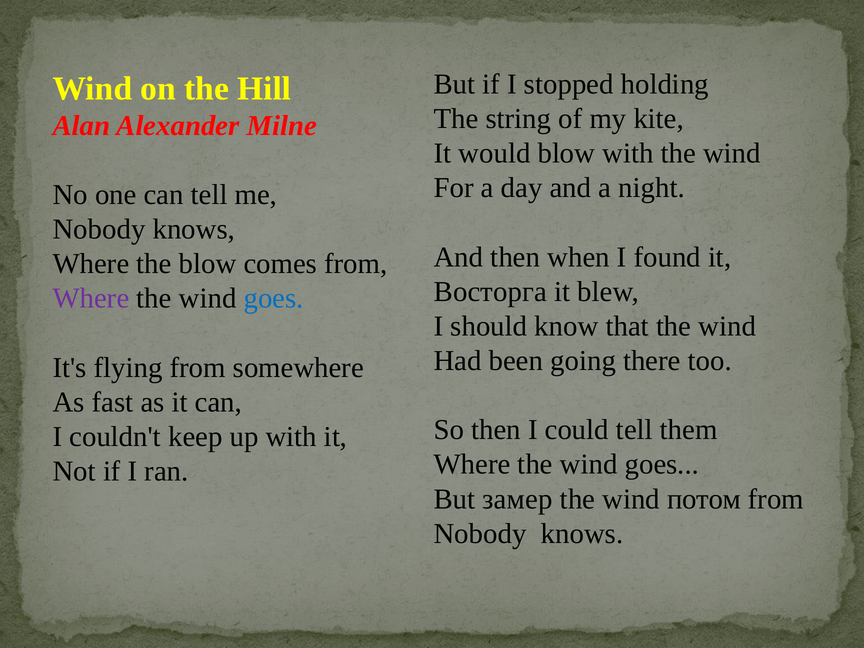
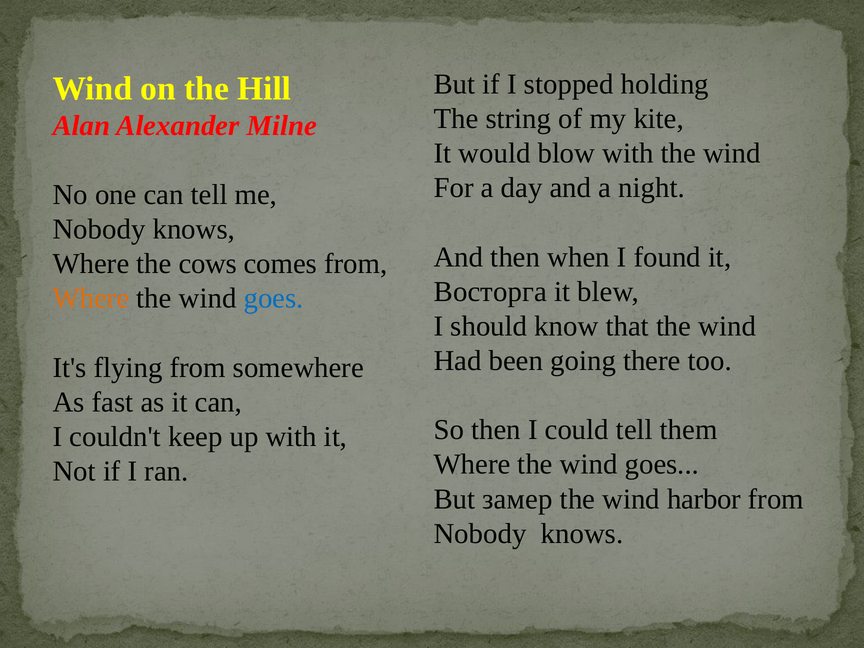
the blow: blow -> cows
Where at (91, 298) colour: purple -> orange
потом: потом -> harbor
